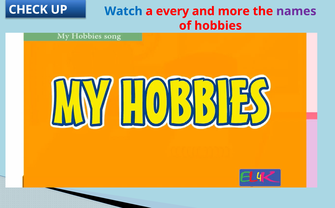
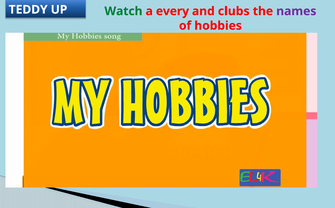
CHECK: CHECK -> TEDDY
Watch colour: blue -> green
more: more -> clubs
